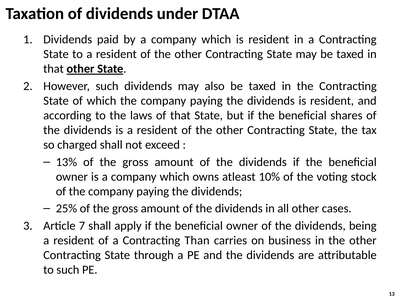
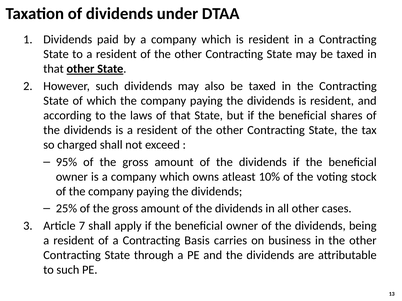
13%: 13% -> 95%
Than: Than -> Basis
